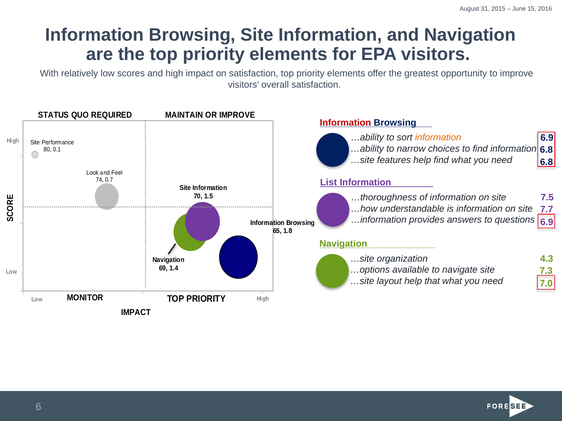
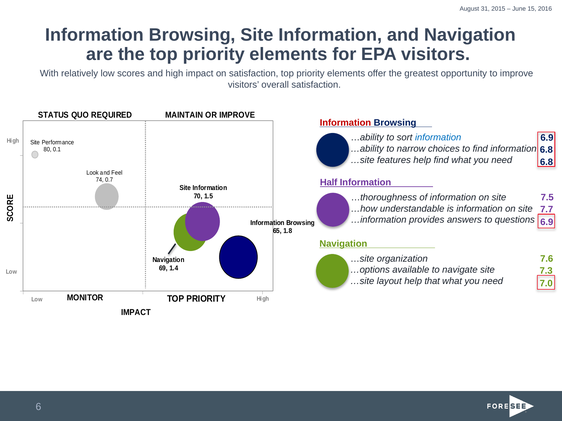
information at (438, 138) colour: orange -> blue
List: List -> Half
4.3: 4.3 -> 7.6
